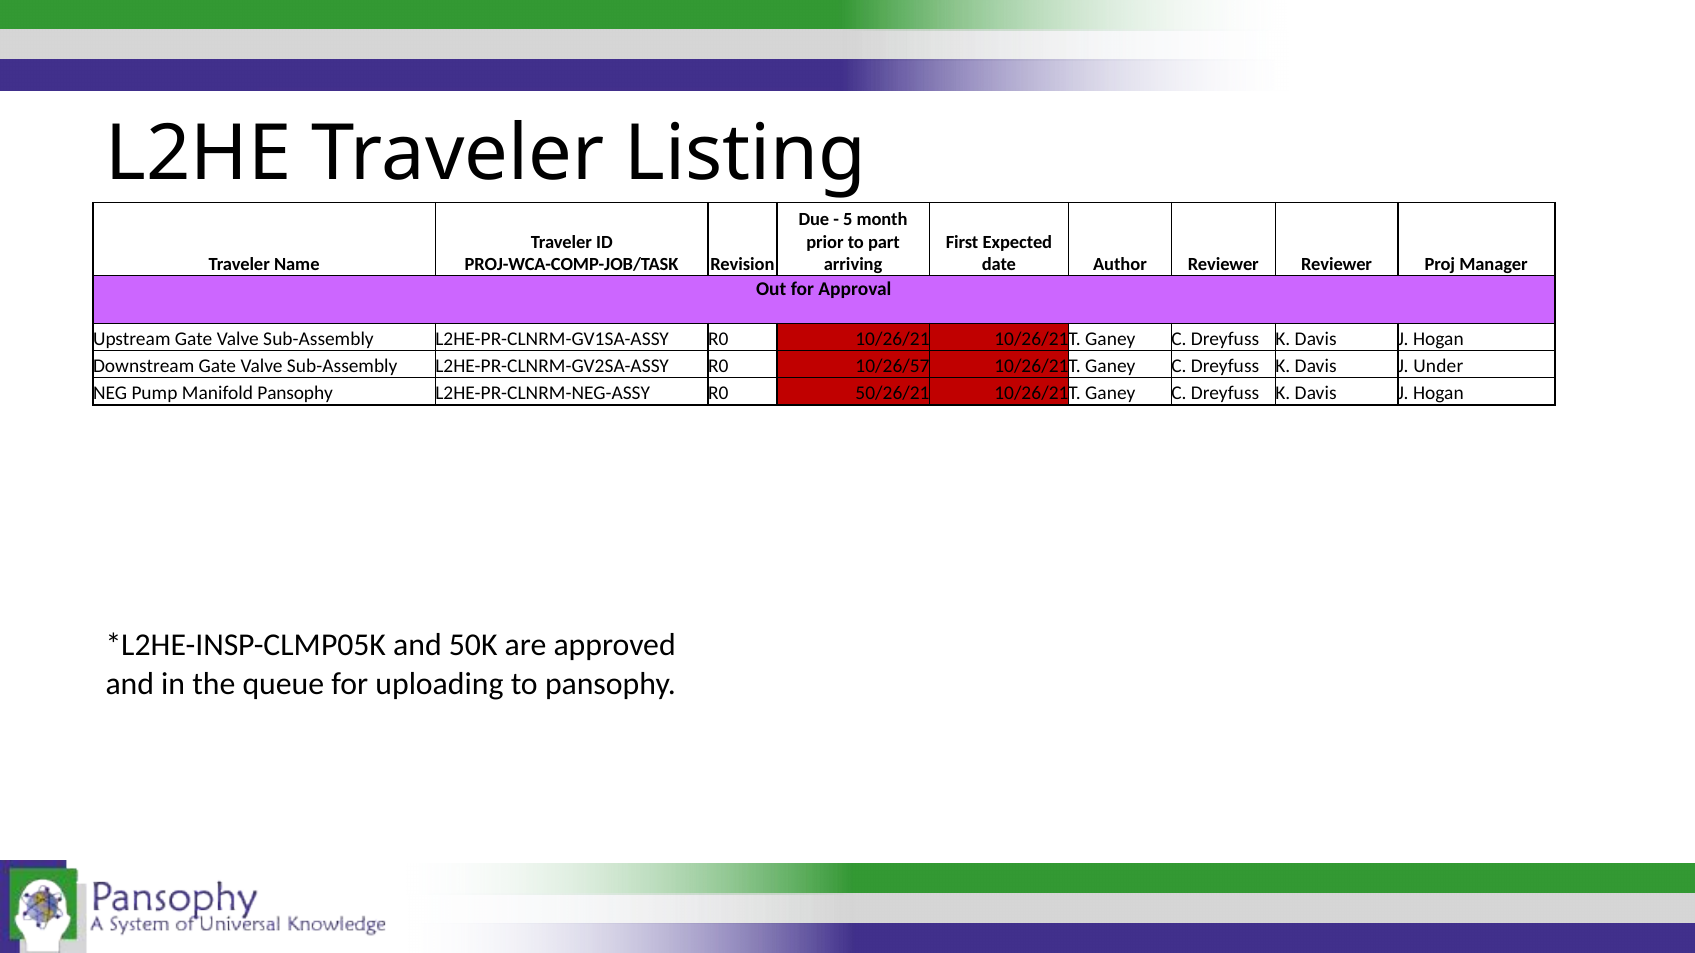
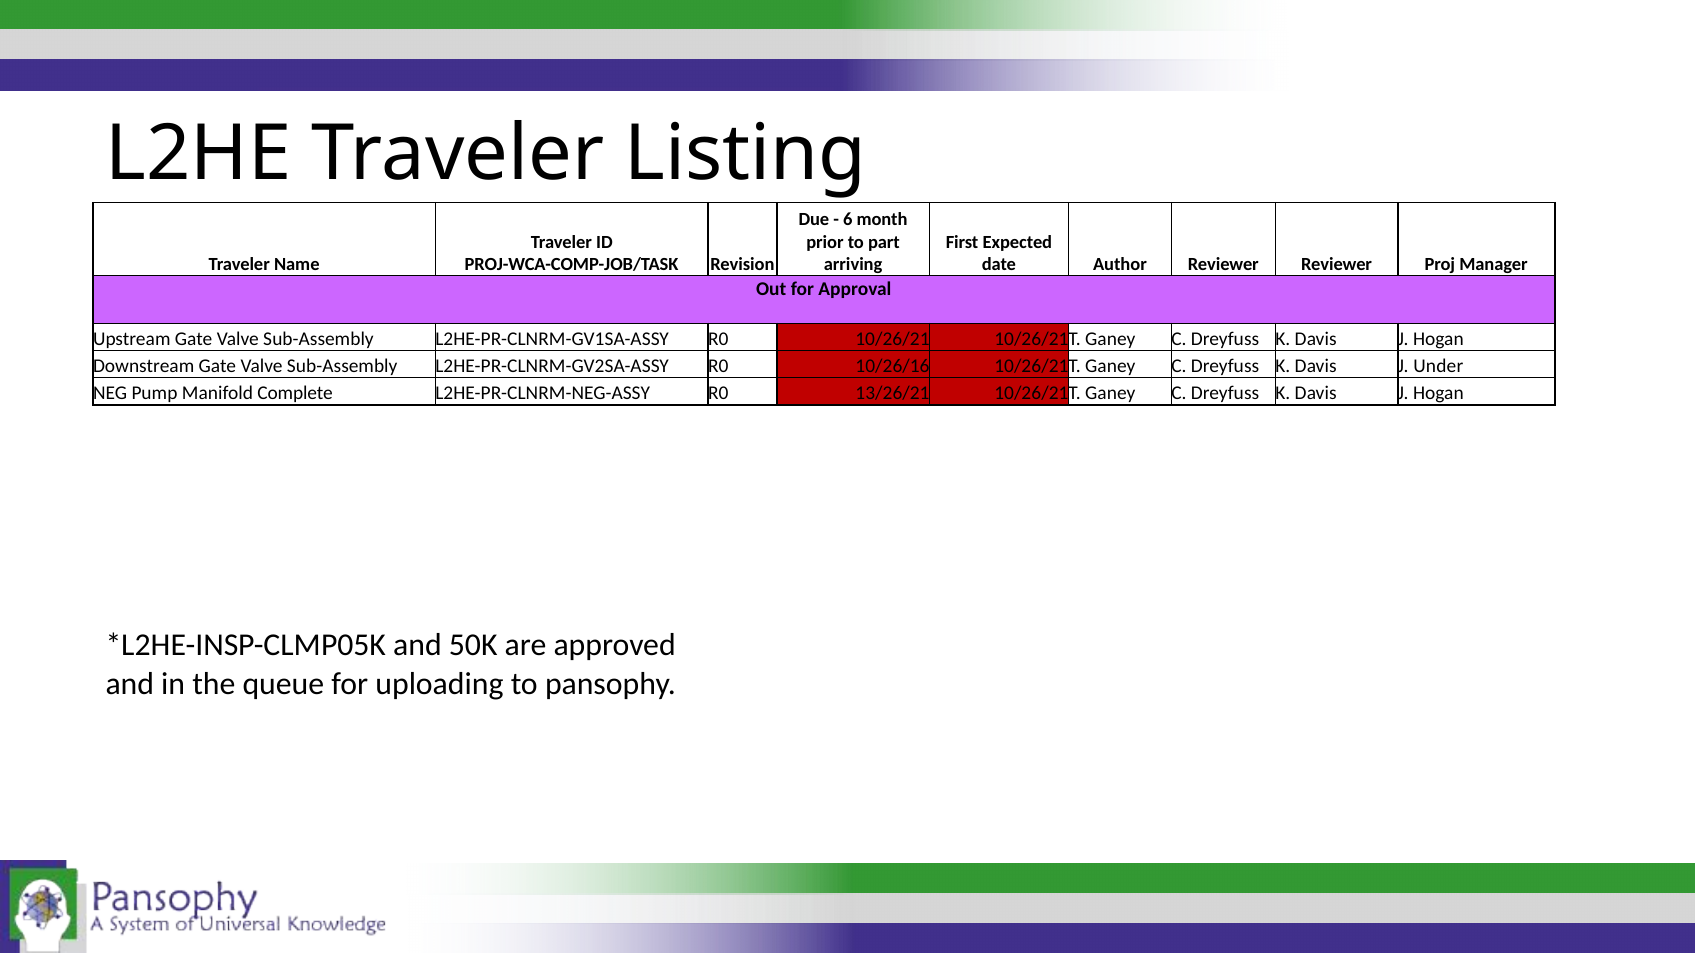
5: 5 -> 6
10/26/57: 10/26/57 -> 10/26/16
Manifold Pansophy: Pansophy -> Complete
50/26/21: 50/26/21 -> 13/26/21
